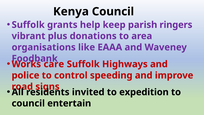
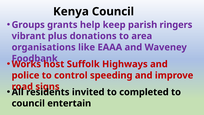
Suffolk at (28, 25): Suffolk -> Groups
care: care -> host
expedition: expedition -> completed
